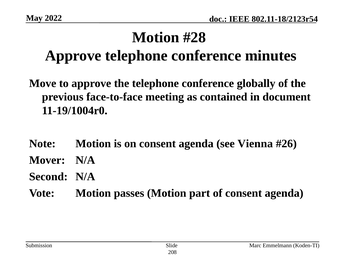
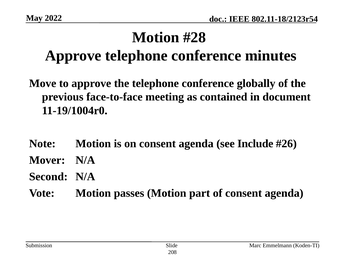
Vienna: Vienna -> Include
